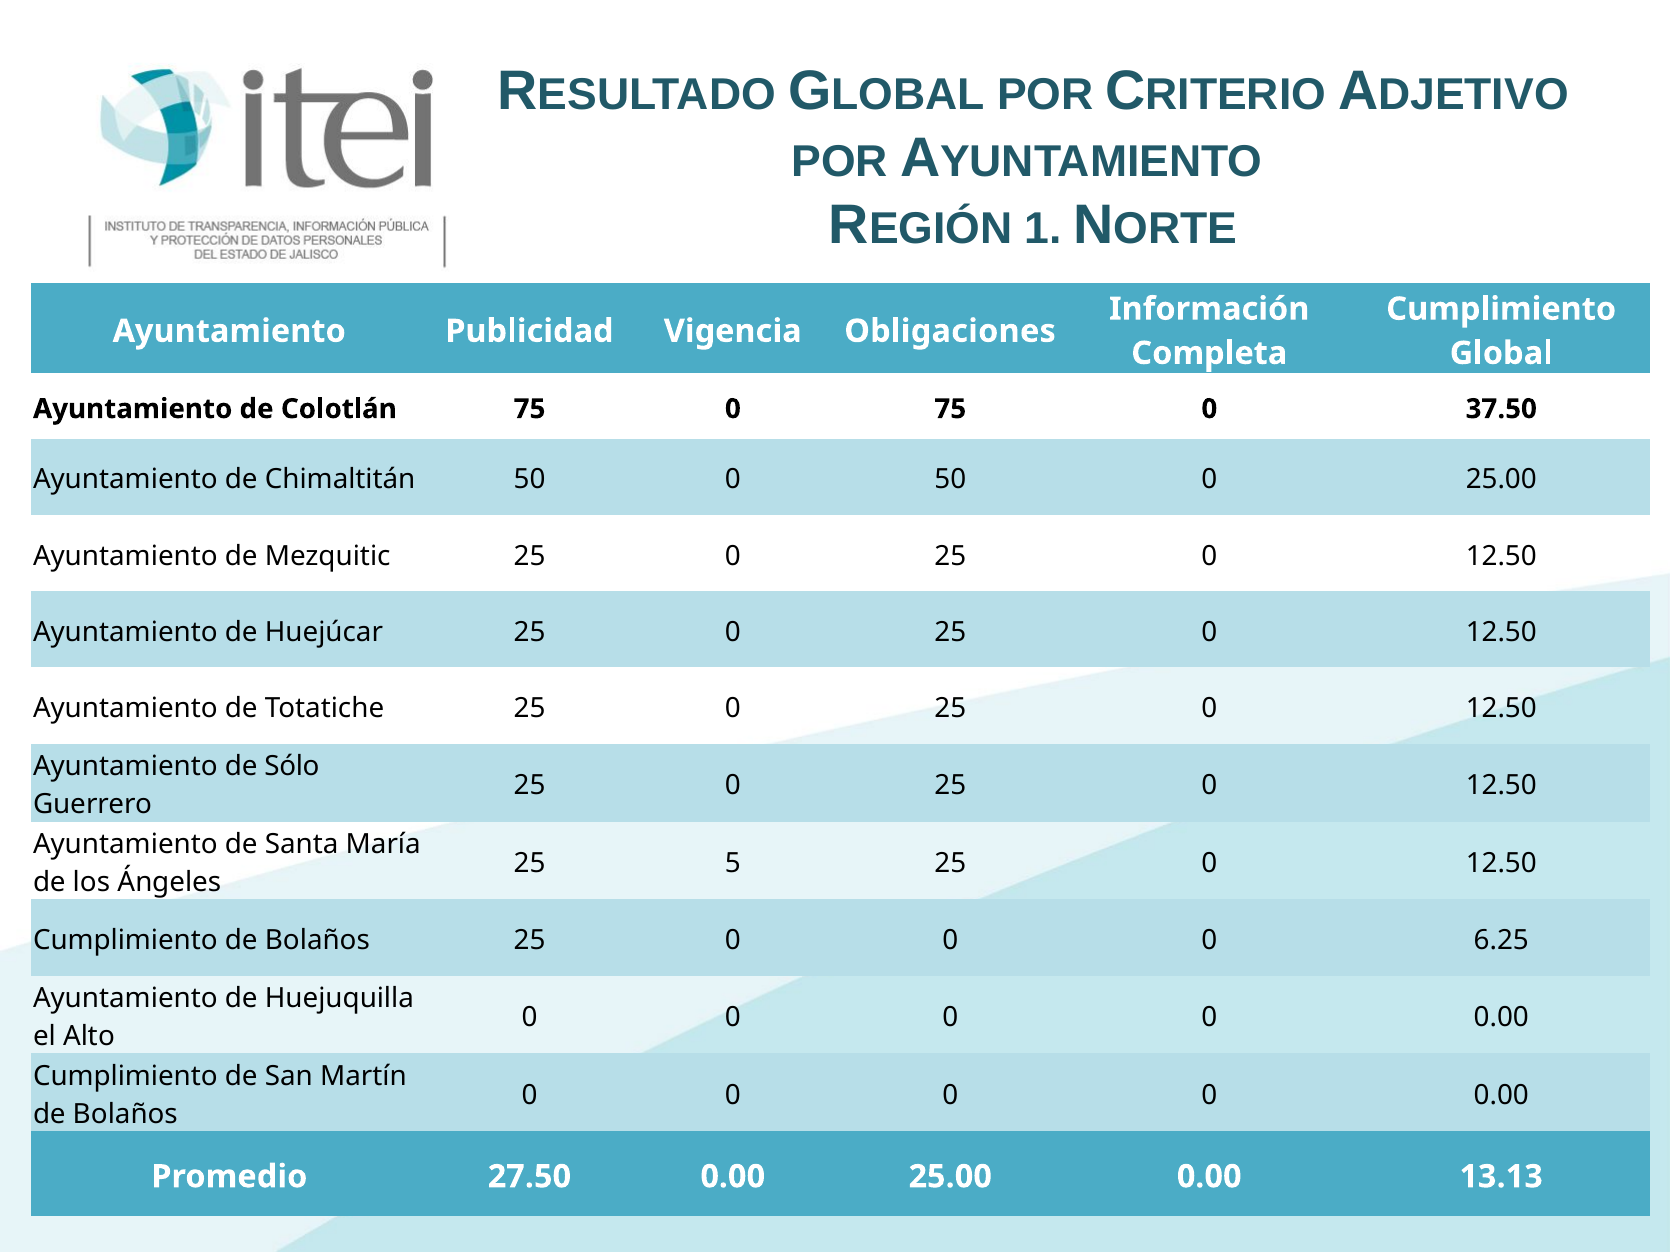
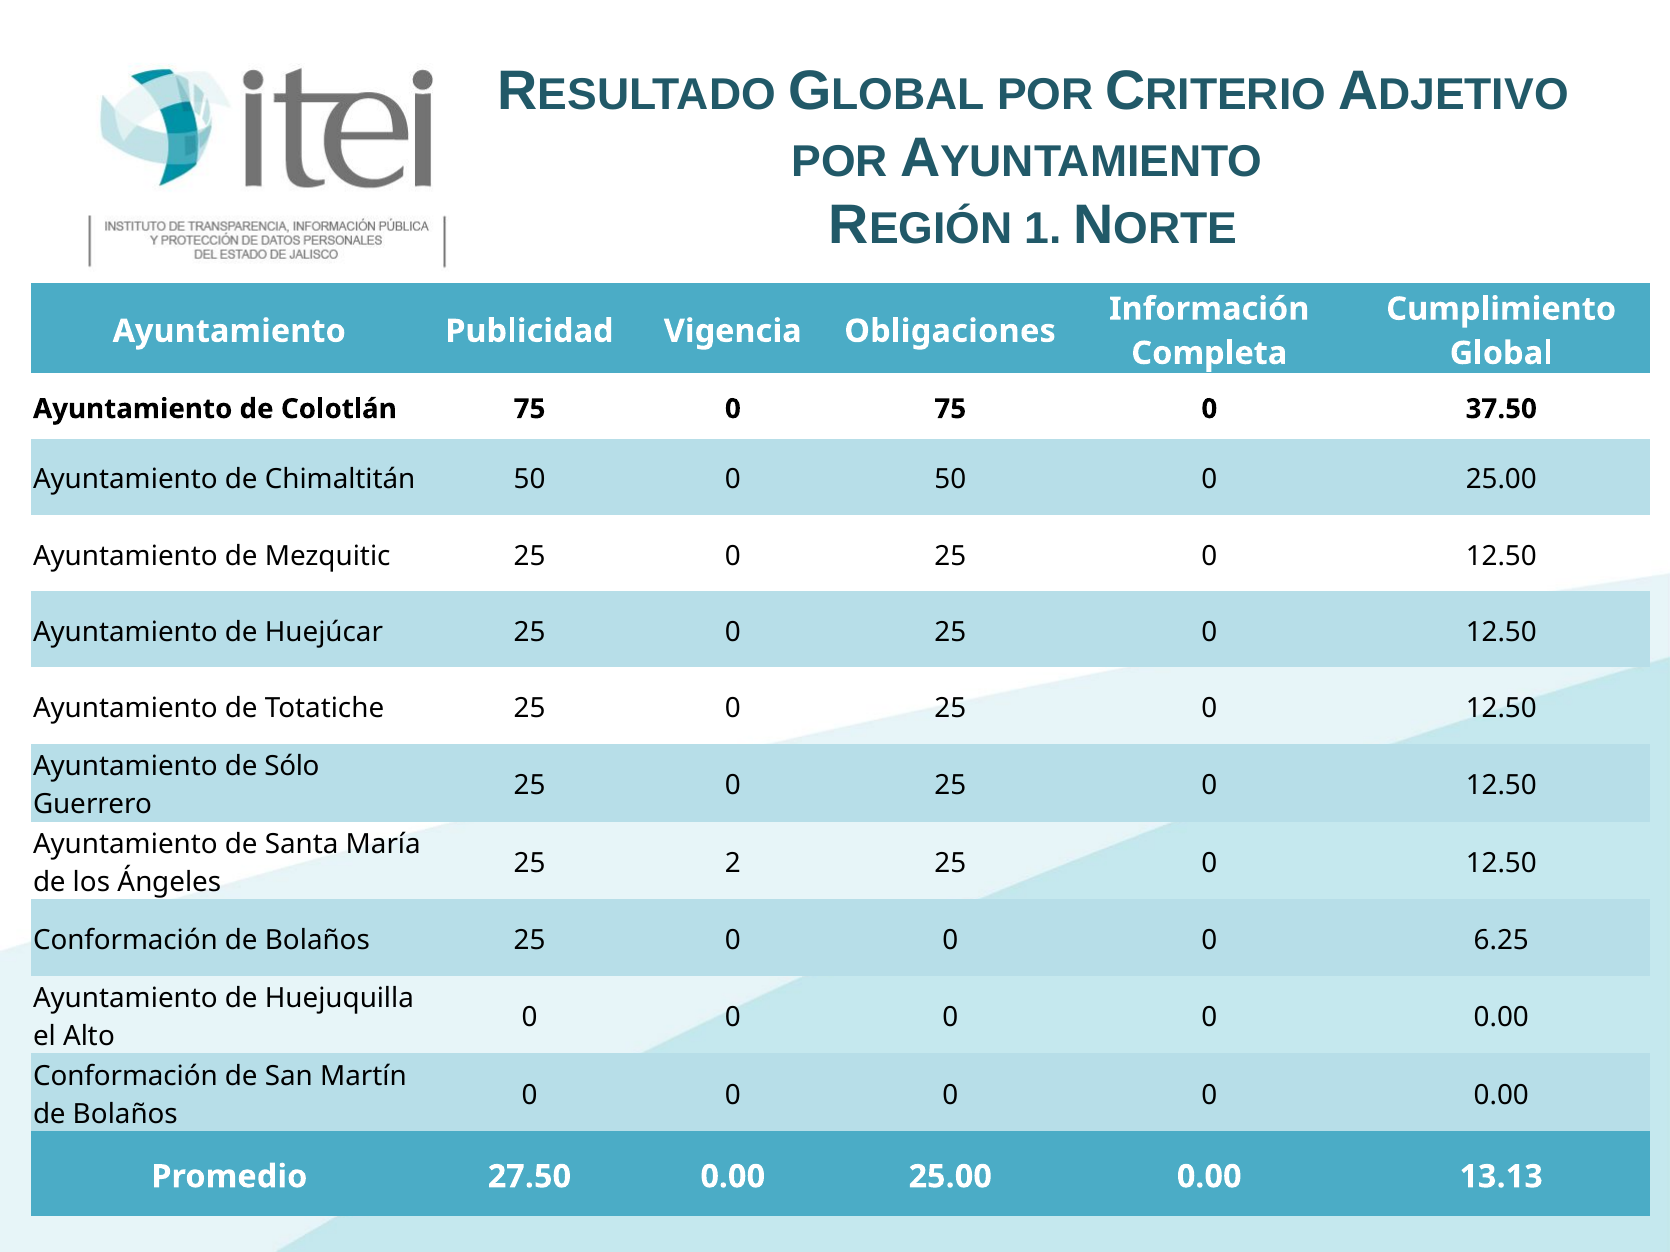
5: 5 -> 2
Cumplimiento at (125, 941): Cumplimiento -> Conformación
Cumplimiento at (125, 1077): Cumplimiento -> Conformación
